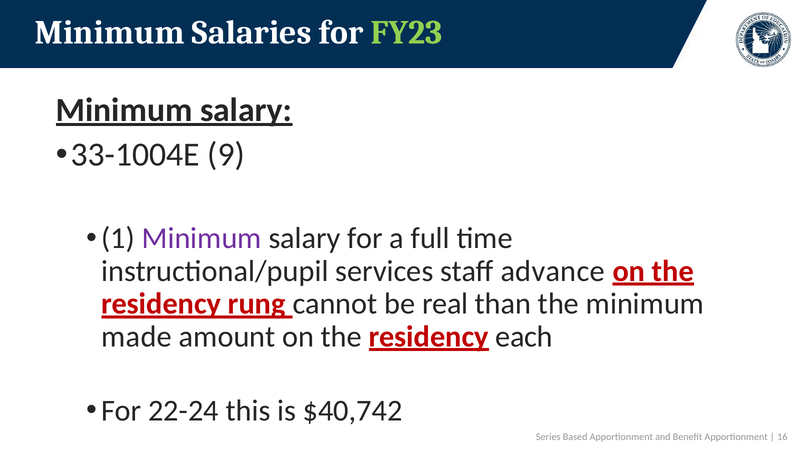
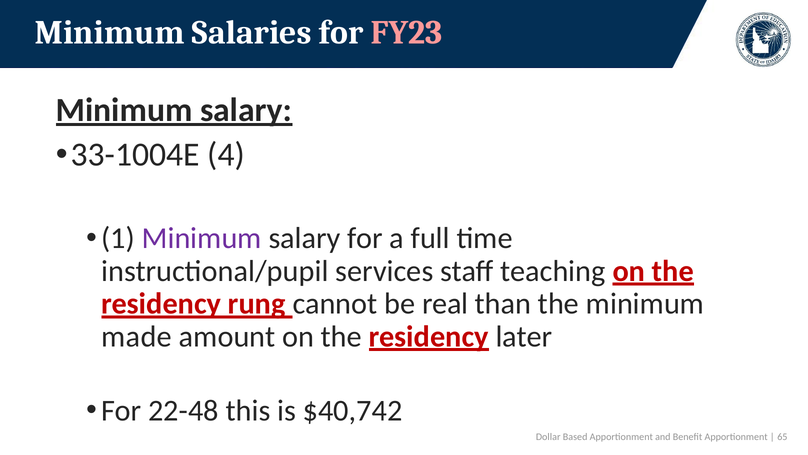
FY23 colour: light green -> pink
9: 9 -> 4
advance: advance -> teaching
each: each -> later
22-24: 22-24 -> 22-48
Series: Series -> Dollar
16: 16 -> 65
